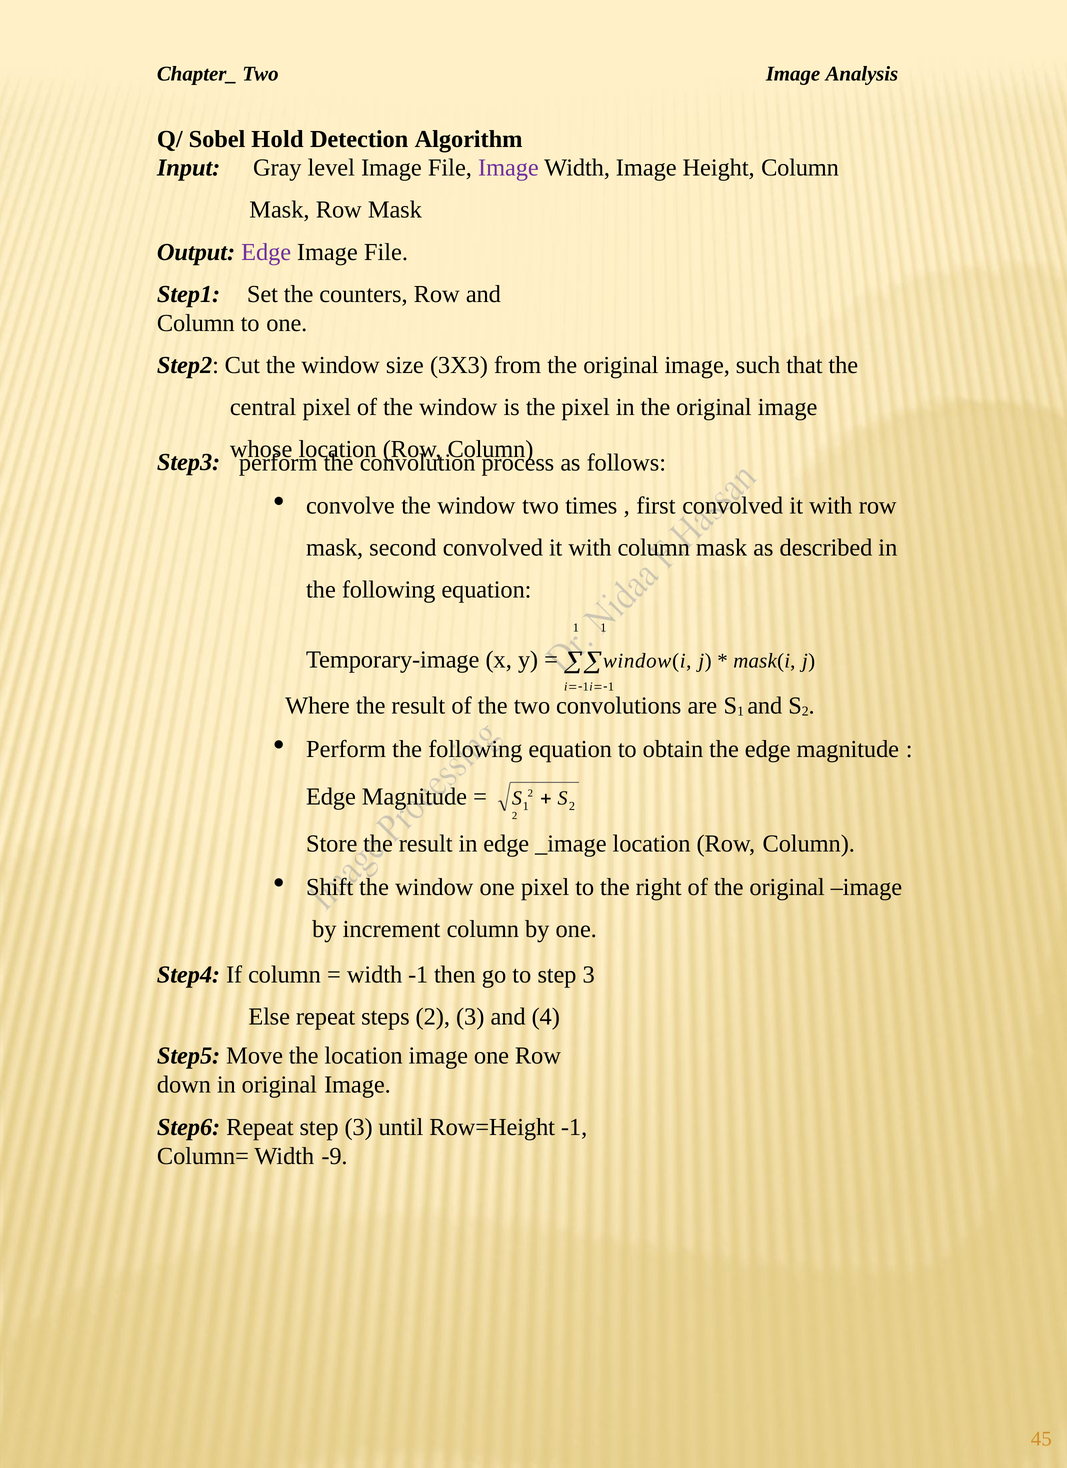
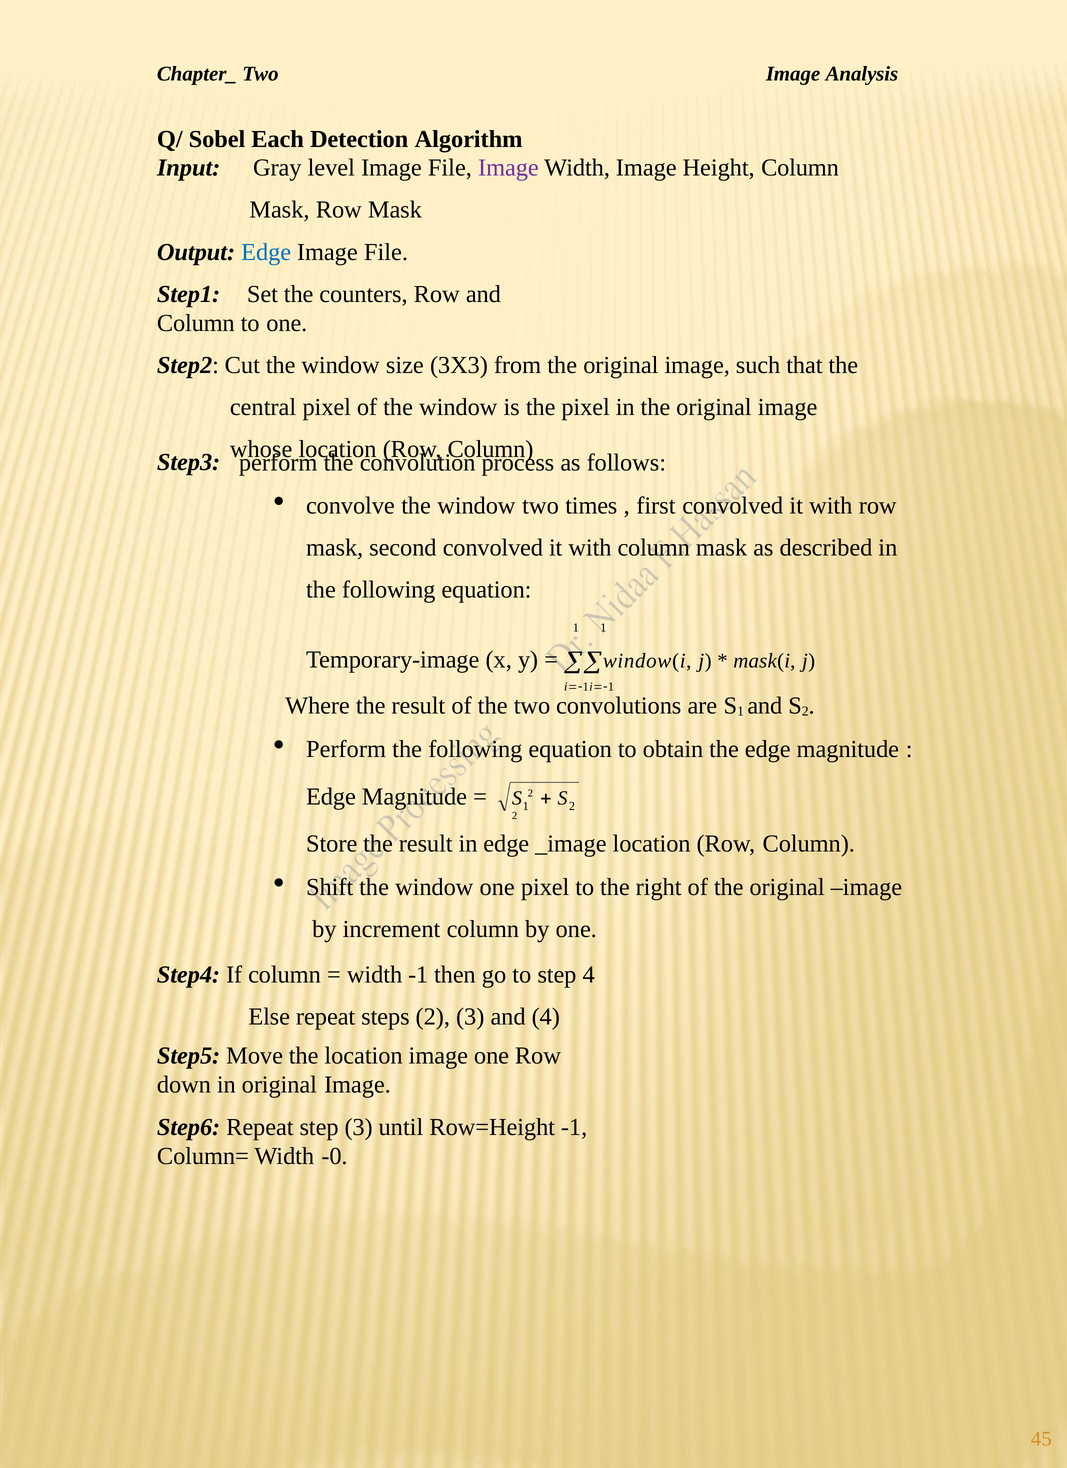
Hold: Hold -> Each
Edge at (266, 252) colour: purple -> blue
to step 3: 3 -> 4
-9: -9 -> -0
